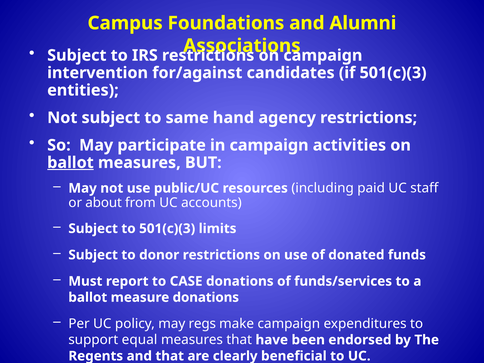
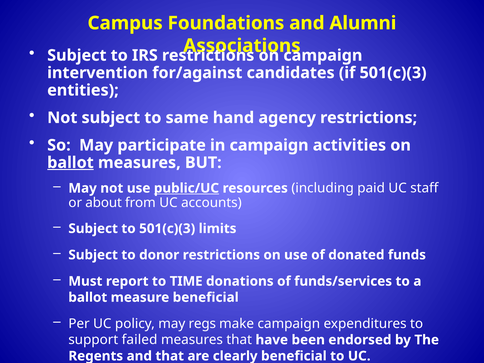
public/UC underline: none -> present
CASE: CASE -> TIME
measure donations: donations -> beneficial
equal: equal -> failed
